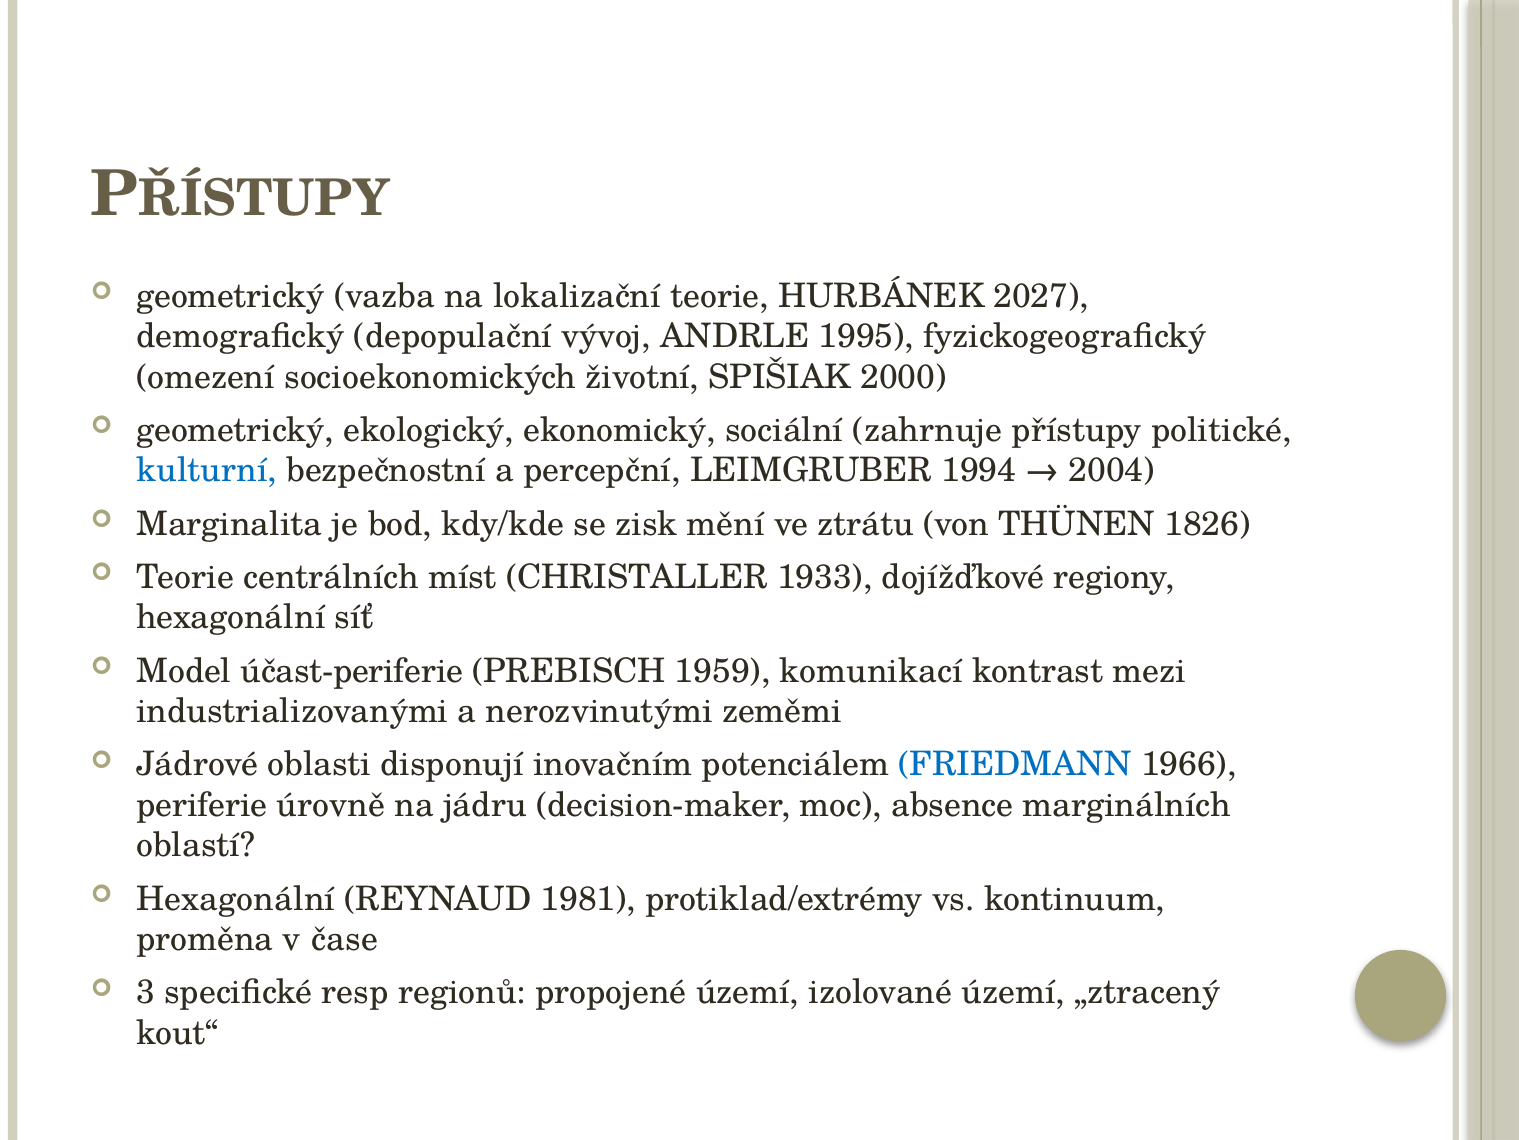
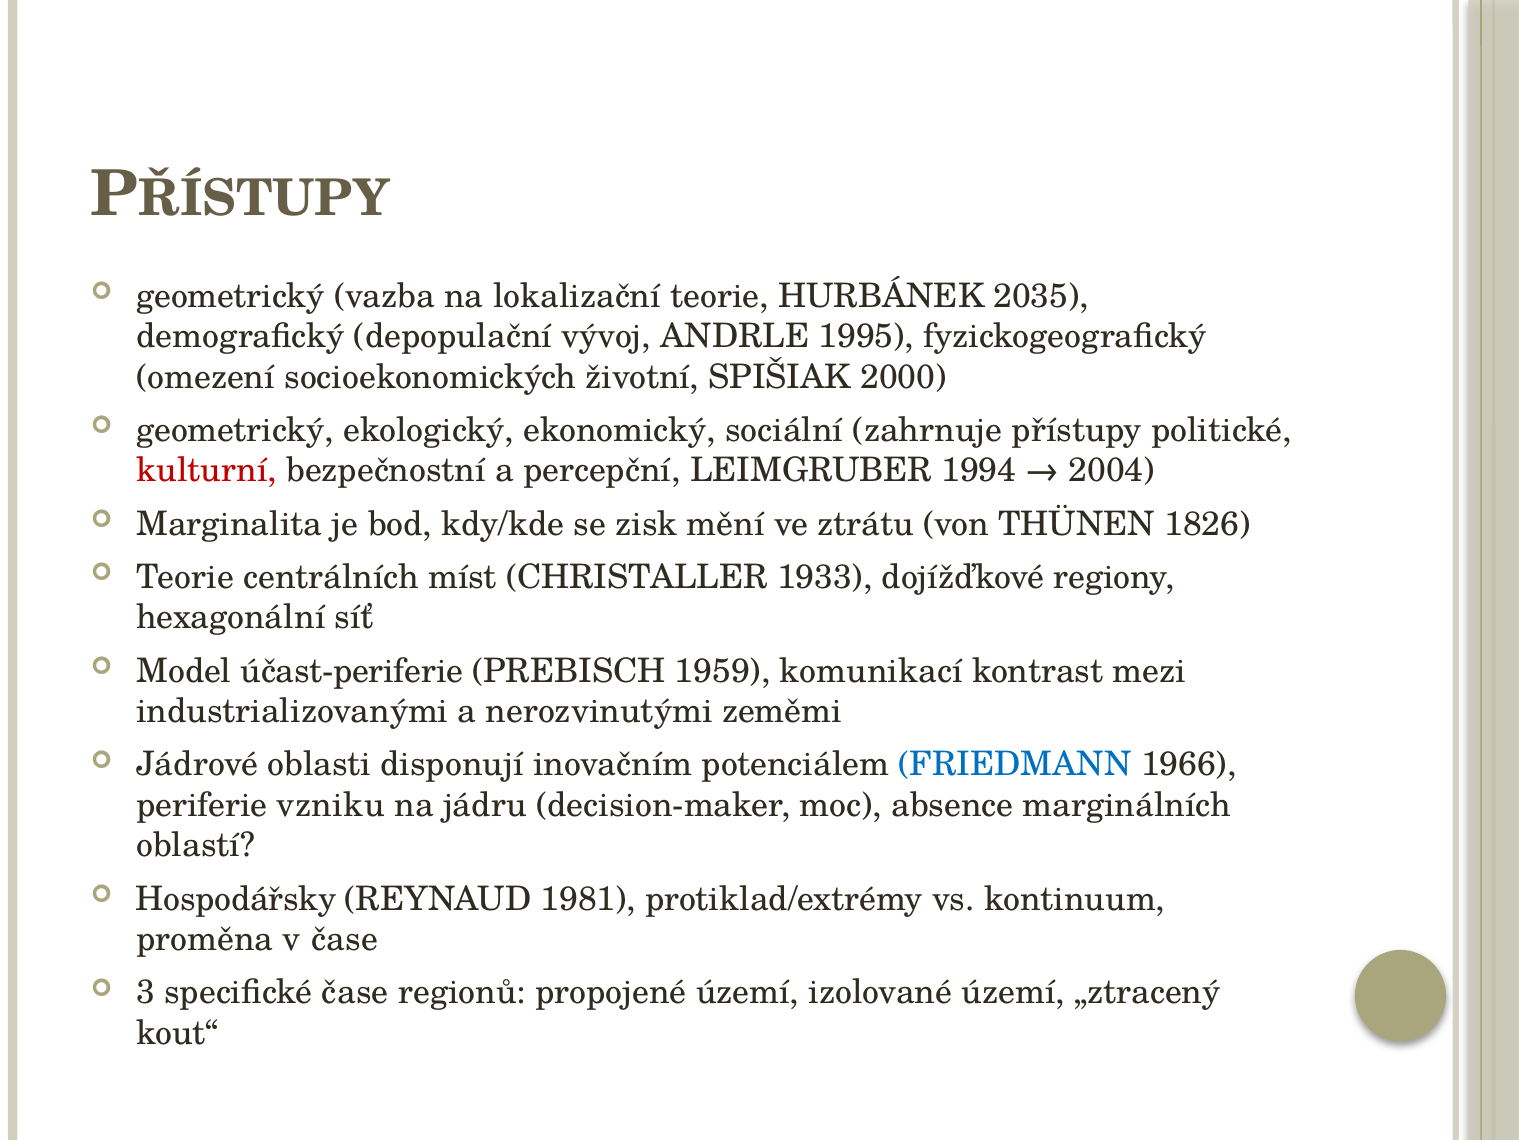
2027: 2027 -> 2035
kulturní colour: blue -> red
úrovně: úrovně -> vzniku
Hexagonální at (236, 898): Hexagonální -> Hospodářsky
specifické resp: resp -> čase
